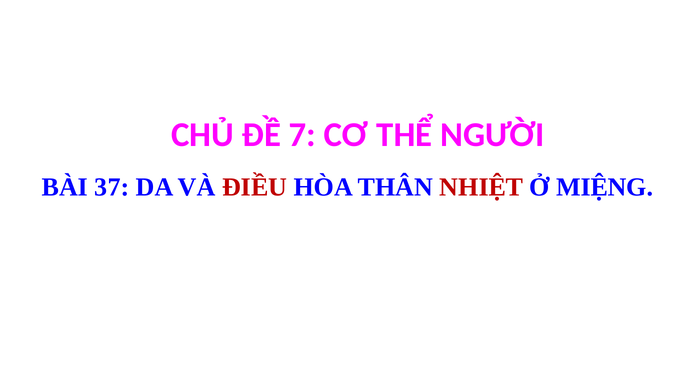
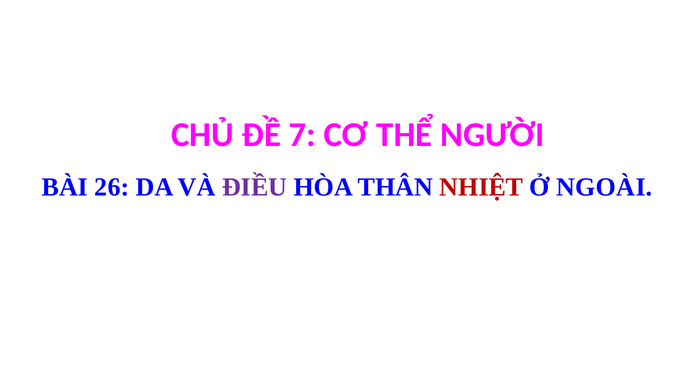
37: 37 -> 26
ĐIỀU colour: red -> purple
MIỆNG: MIỆNG -> NGOÀI
